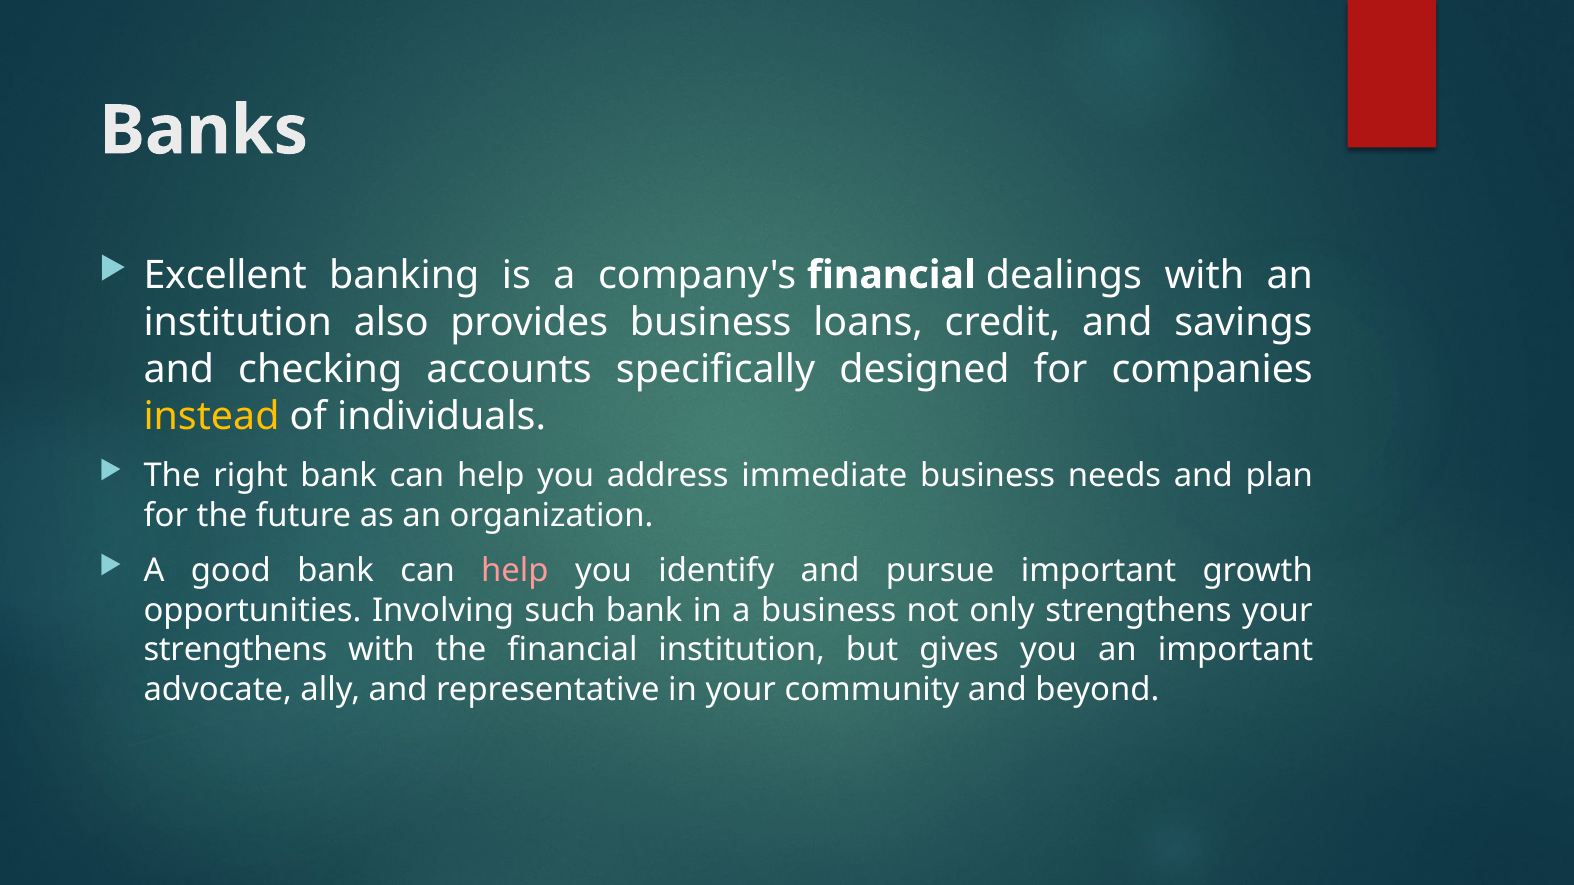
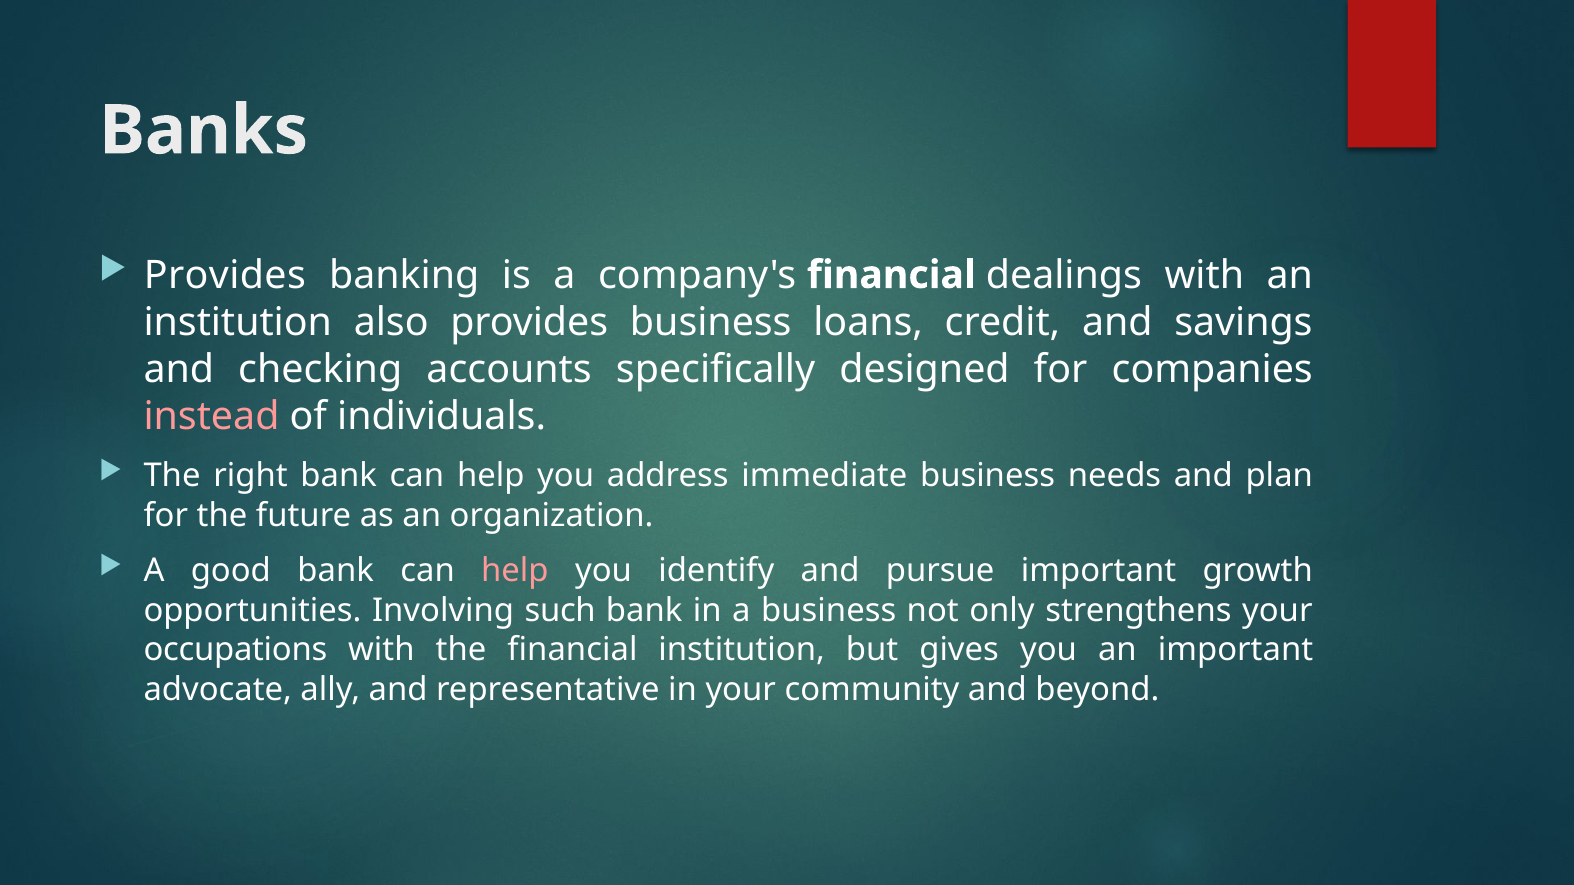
Excellent at (225, 275): Excellent -> Provides
instead colour: yellow -> pink
strengthens at (235, 650): strengthens -> occupations
